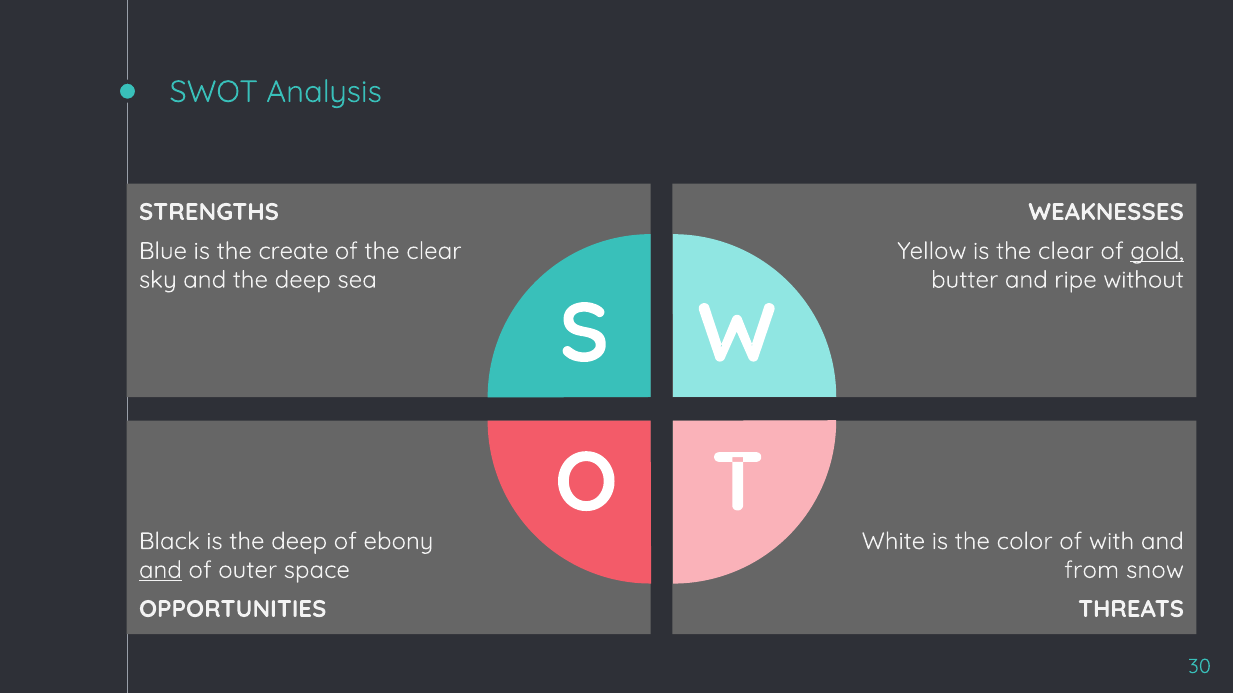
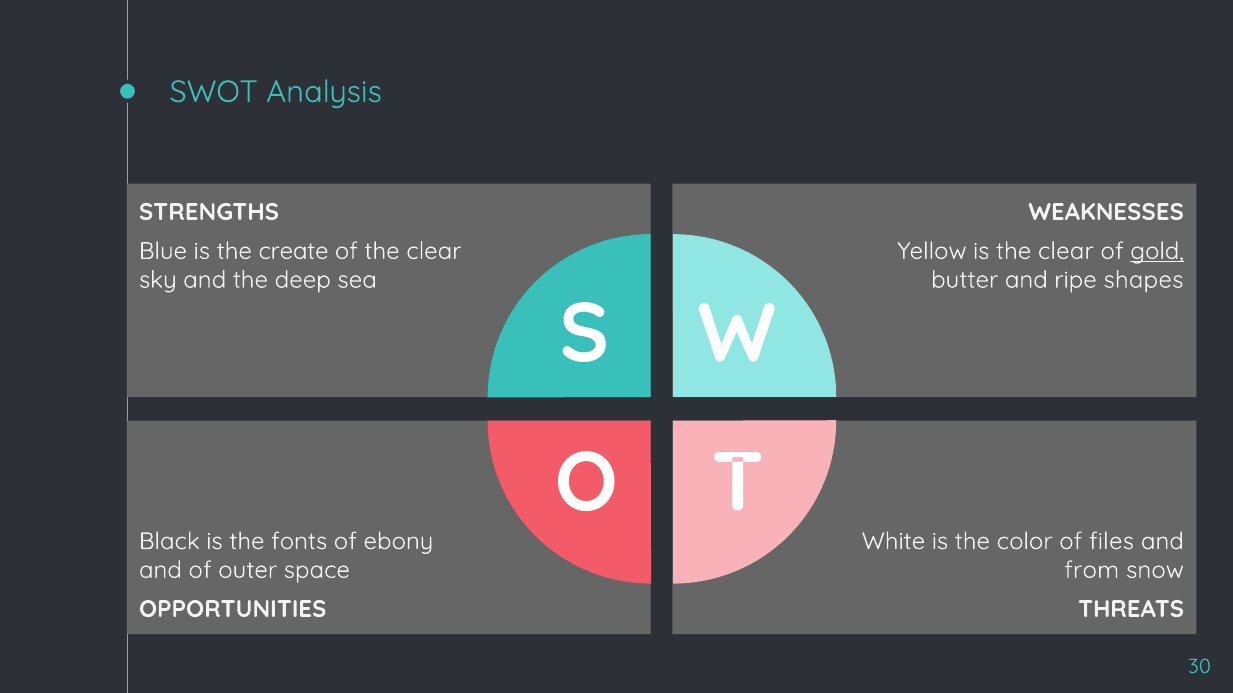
without: without -> shapes
is the deep: deep -> fonts
with: with -> files
and at (160, 570) underline: present -> none
